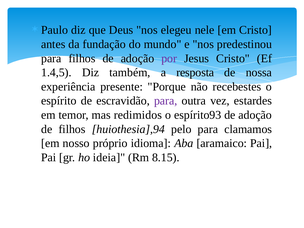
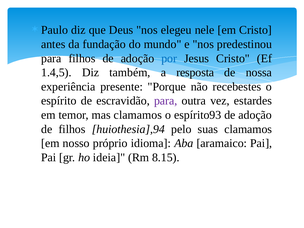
por colour: purple -> blue
mas redimidos: redimidos -> clamamos
pelo para: para -> suas
